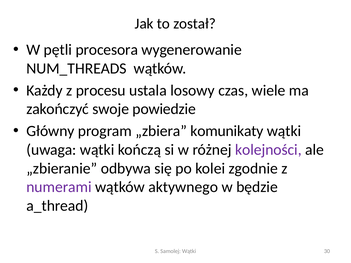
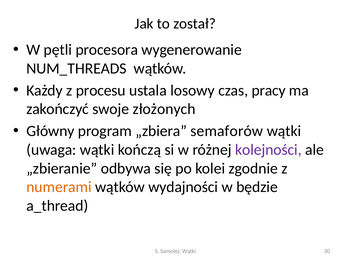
wiele: wiele -> pracy
powiedzie: powiedzie -> złożonych
komunikaty: komunikaty -> semaforów
numerami colour: purple -> orange
aktywnego: aktywnego -> wydajności
